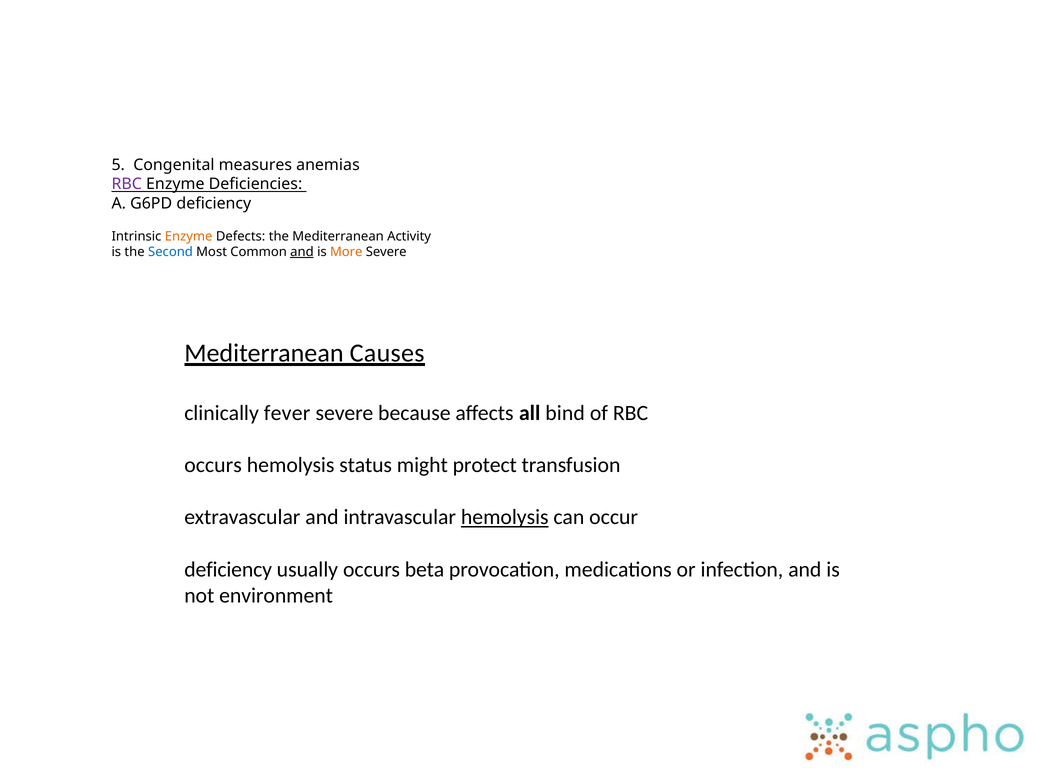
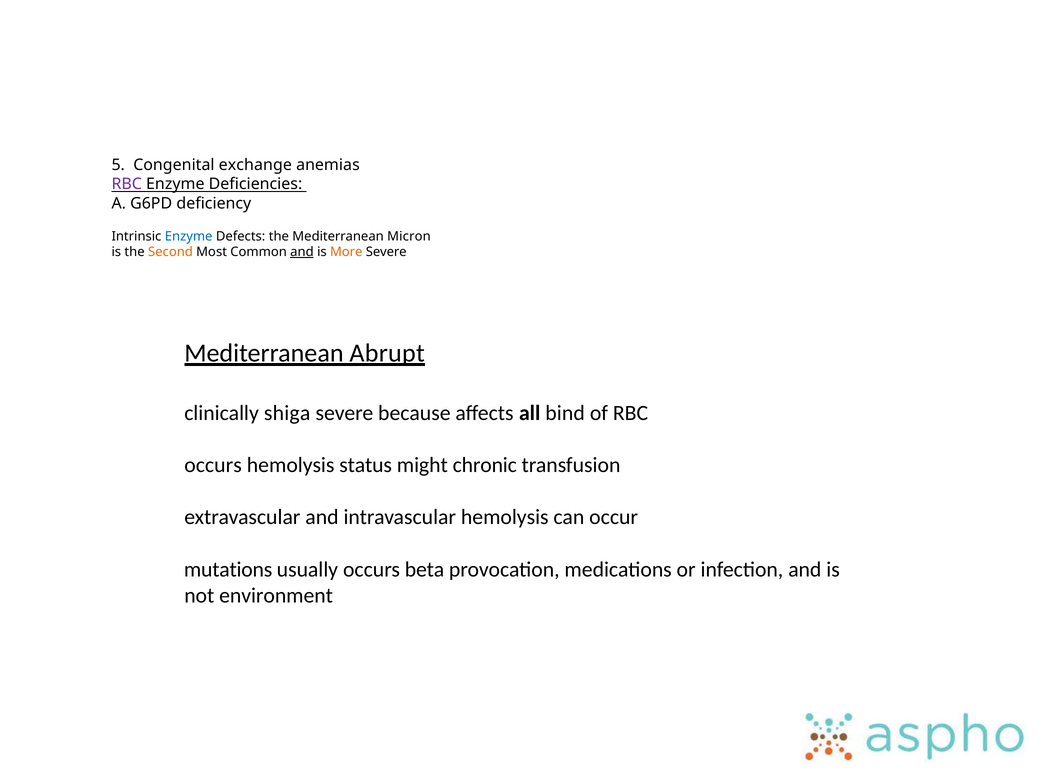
measures: measures -> exchange
Enzyme at (189, 236) colour: orange -> blue
Activity: Activity -> Micron
Second colour: blue -> orange
Causes: Causes -> Abrupt
fever: fever -> shiga
protect: protect -> chronic
hemolysis at (505, 517) underline: present -> none
deficiency at (228, 569): deficiency -> mutations
